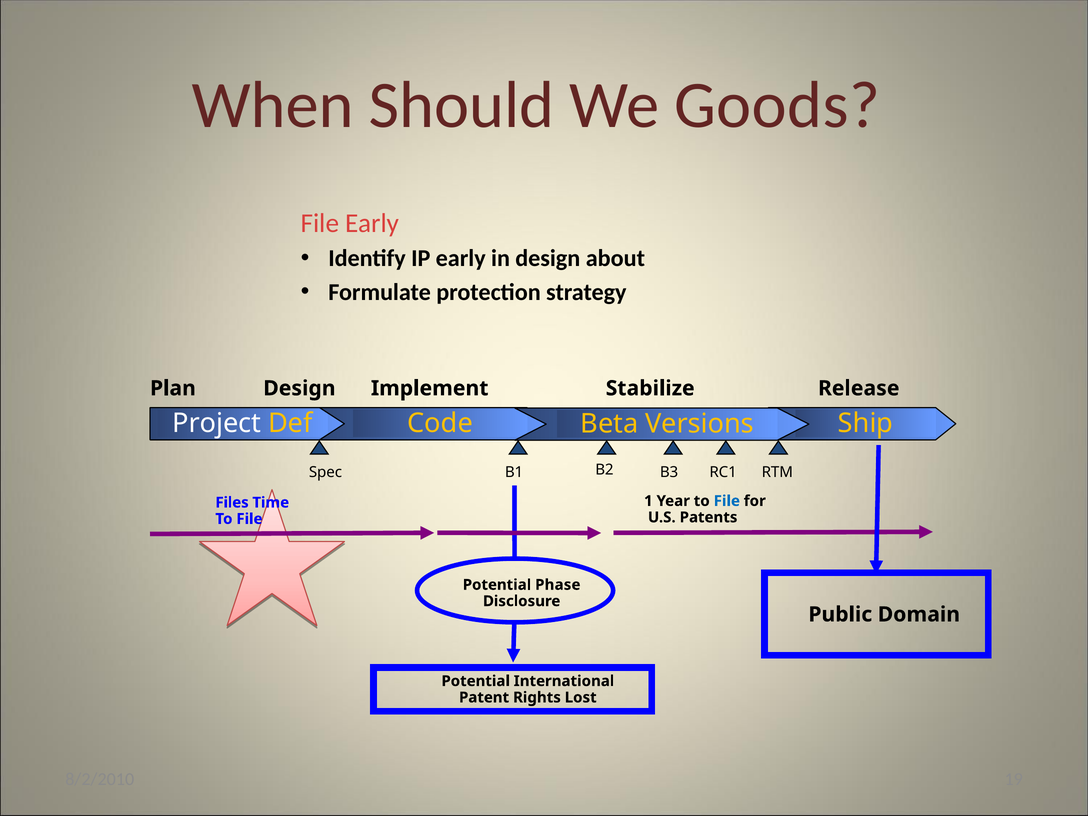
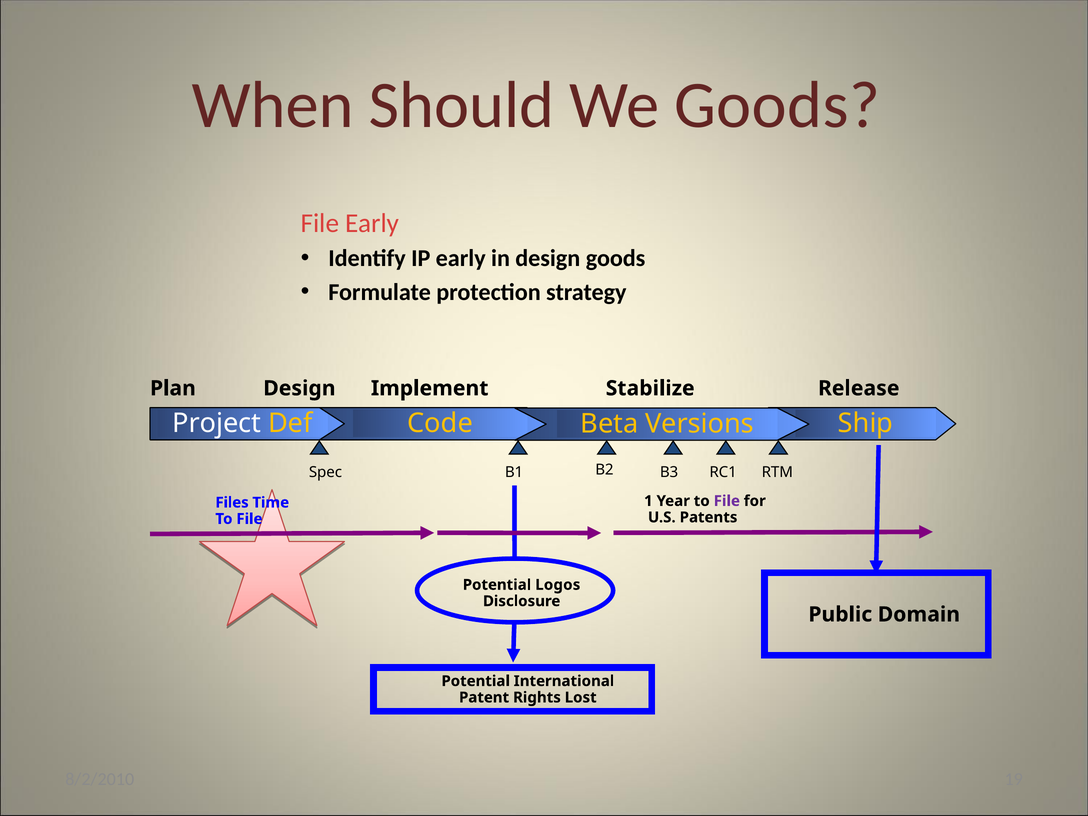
design about: about -> goods
File at (727, 501) colour: blue -> purple
Phase: Phase -> Logos
